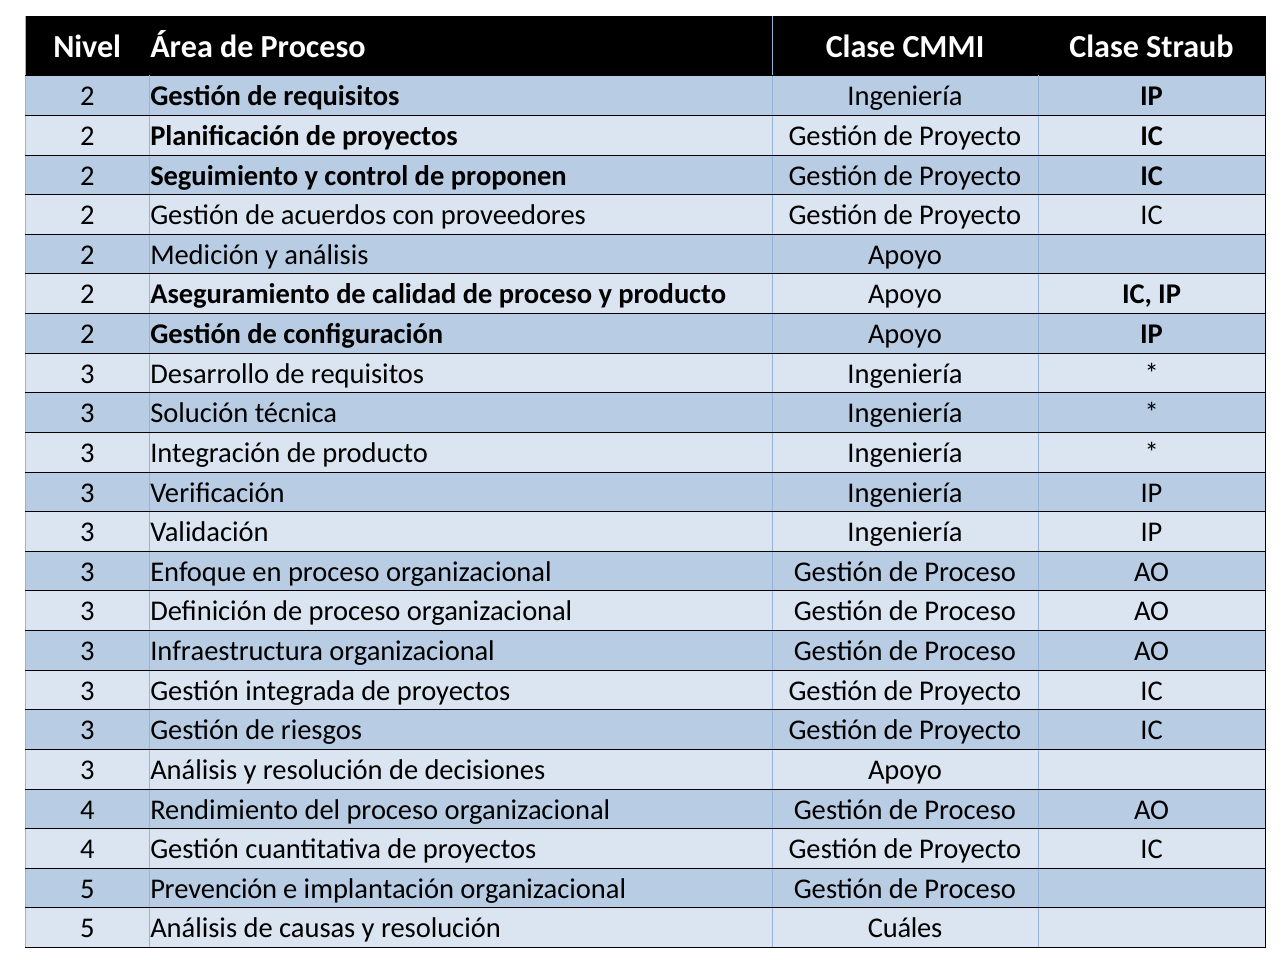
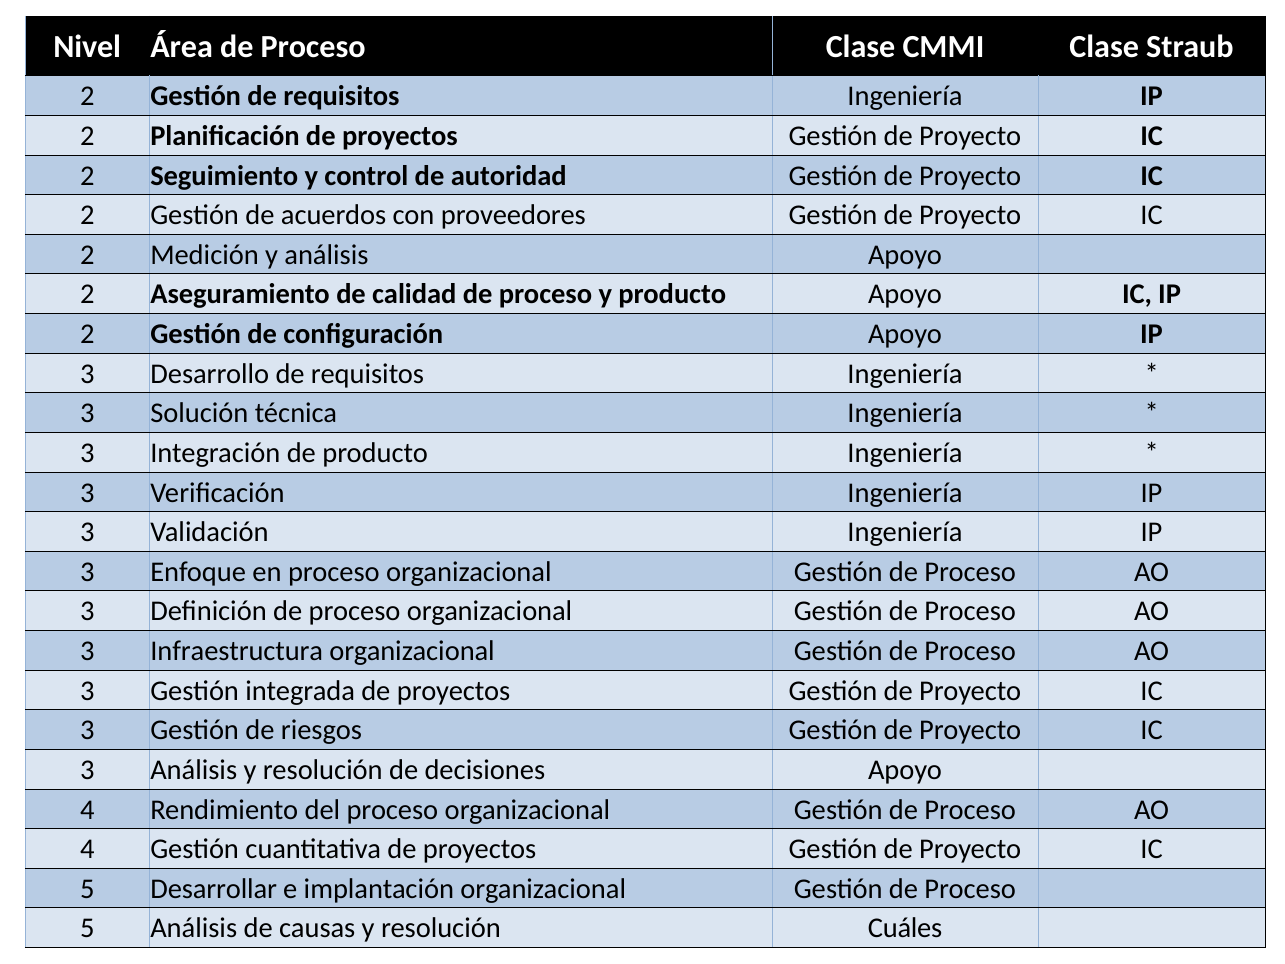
proponen: proponen -> autoridad
Prevención: Prevención -> Desarrollar
